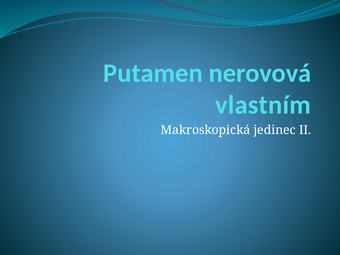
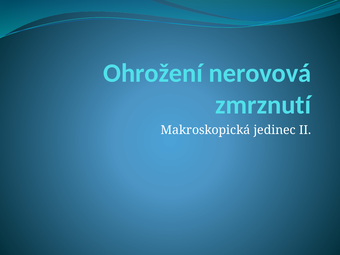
Putamen: Putamen -> Ohrožení
vlastním: vlastním -> zmrznutí
